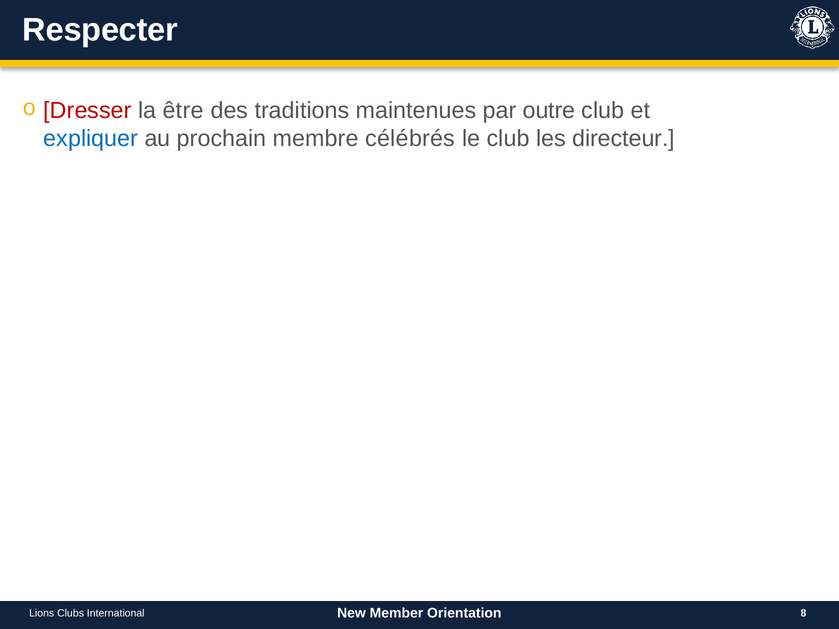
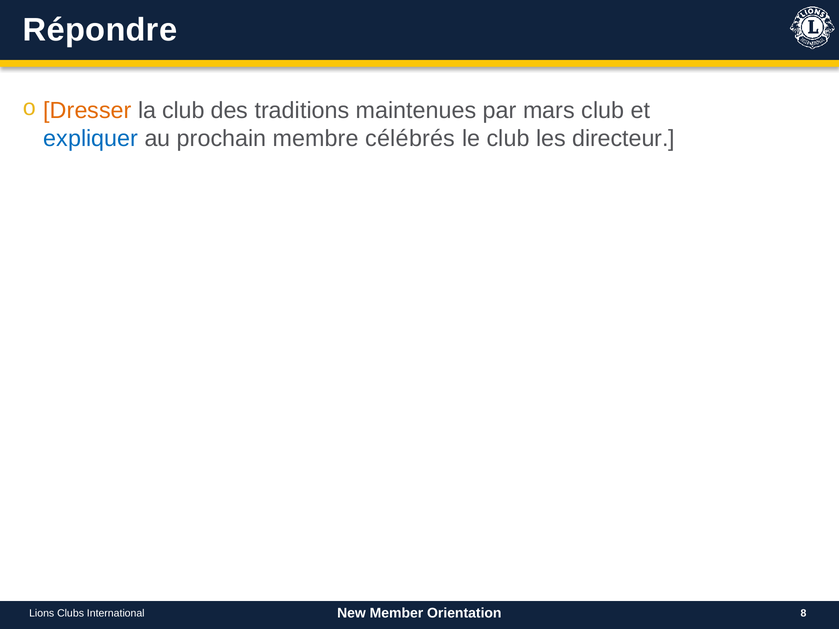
Respecter: Respecter -> Répondre
Dresser colour: red -> orange
la être: être -> club
outre: outre -> mars
